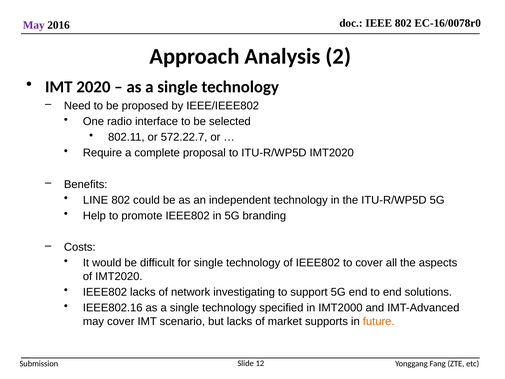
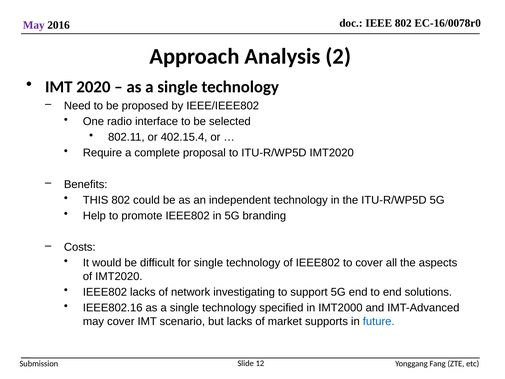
572.22.7: 572.22.7 -> 402.15.4
LINE: LINE -> THIS
future colour: orange -> blue
